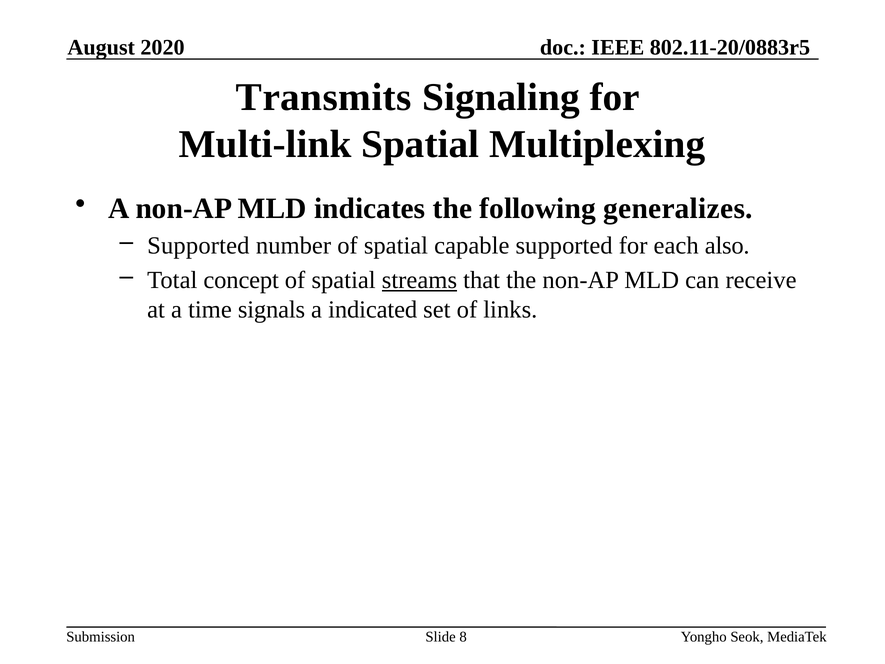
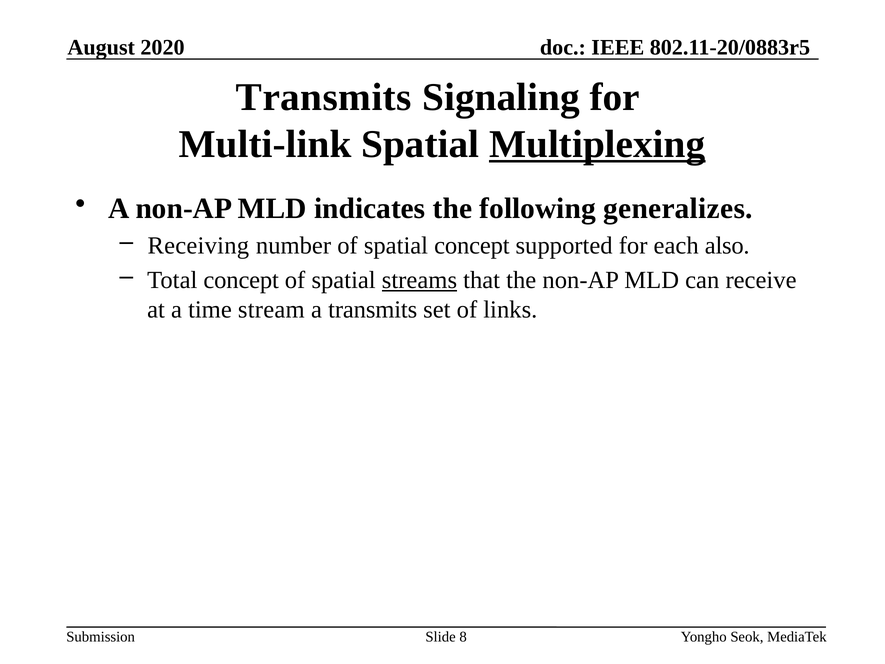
Multiplexing underline: none -> present
Supported at (198, 246): Supported -> Receiving
spatial capable: capable -> concept
signals: signals -> stream
a indicated: indicated -> transmits
